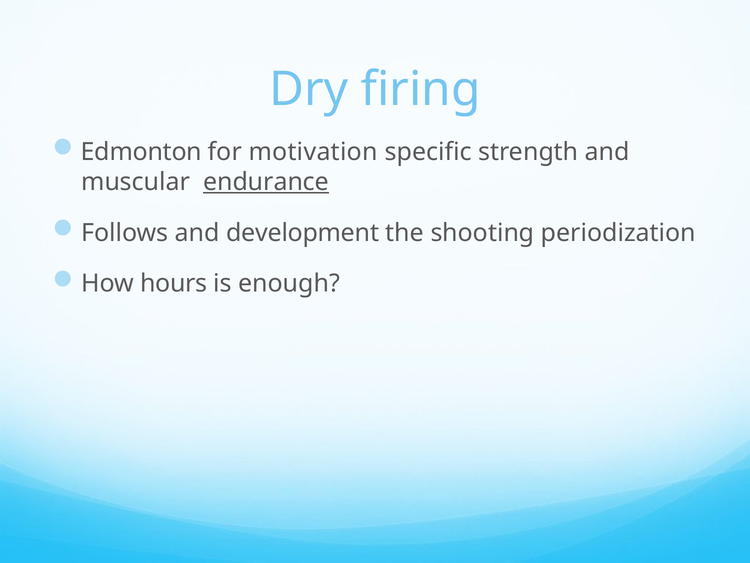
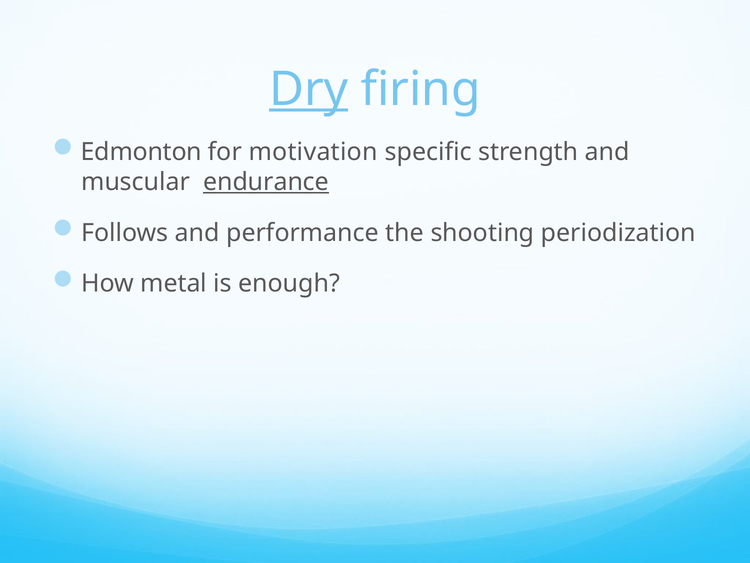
Dry underline: none -> present
development: development -> performance
hours: hours -> metal
